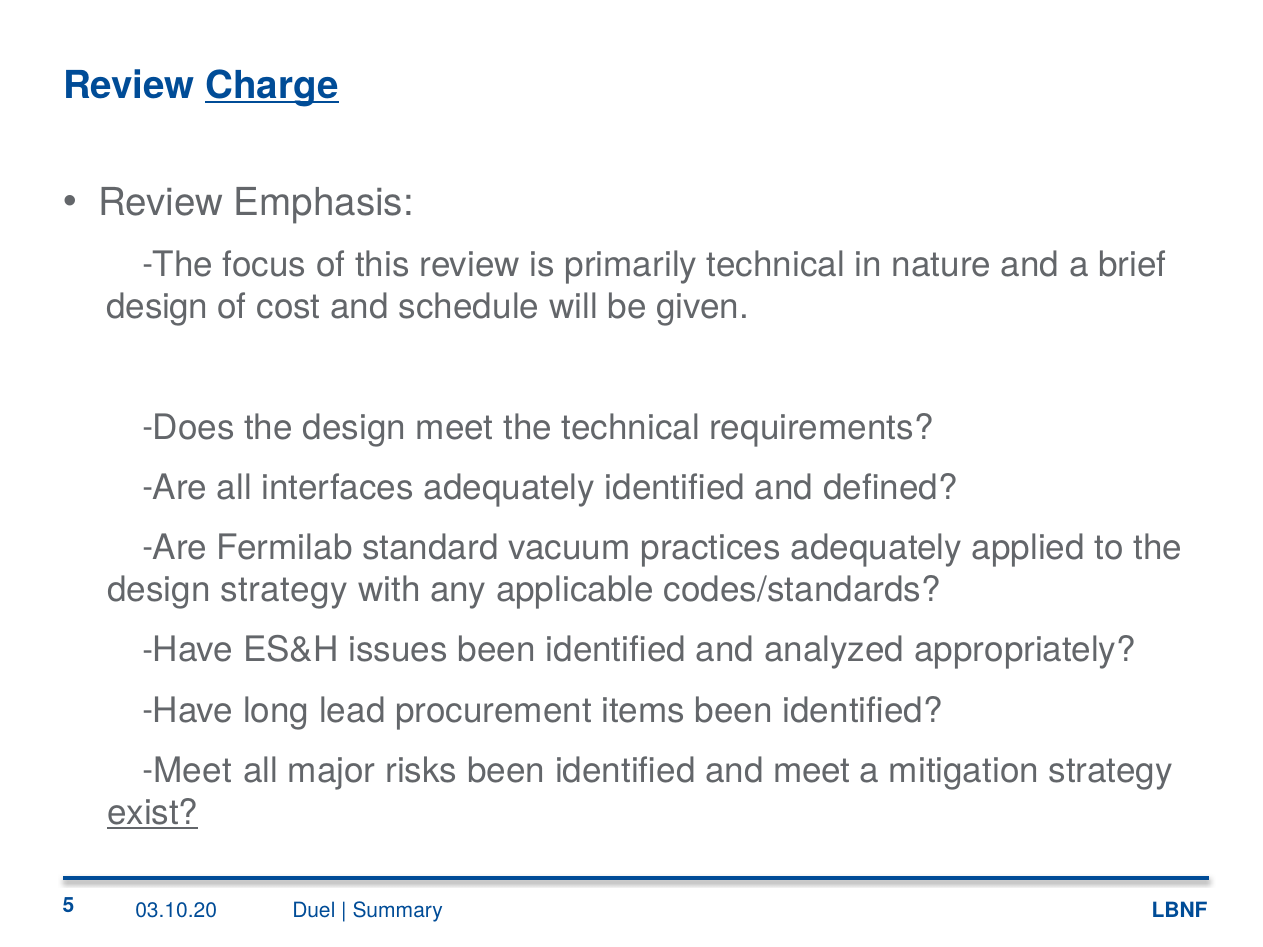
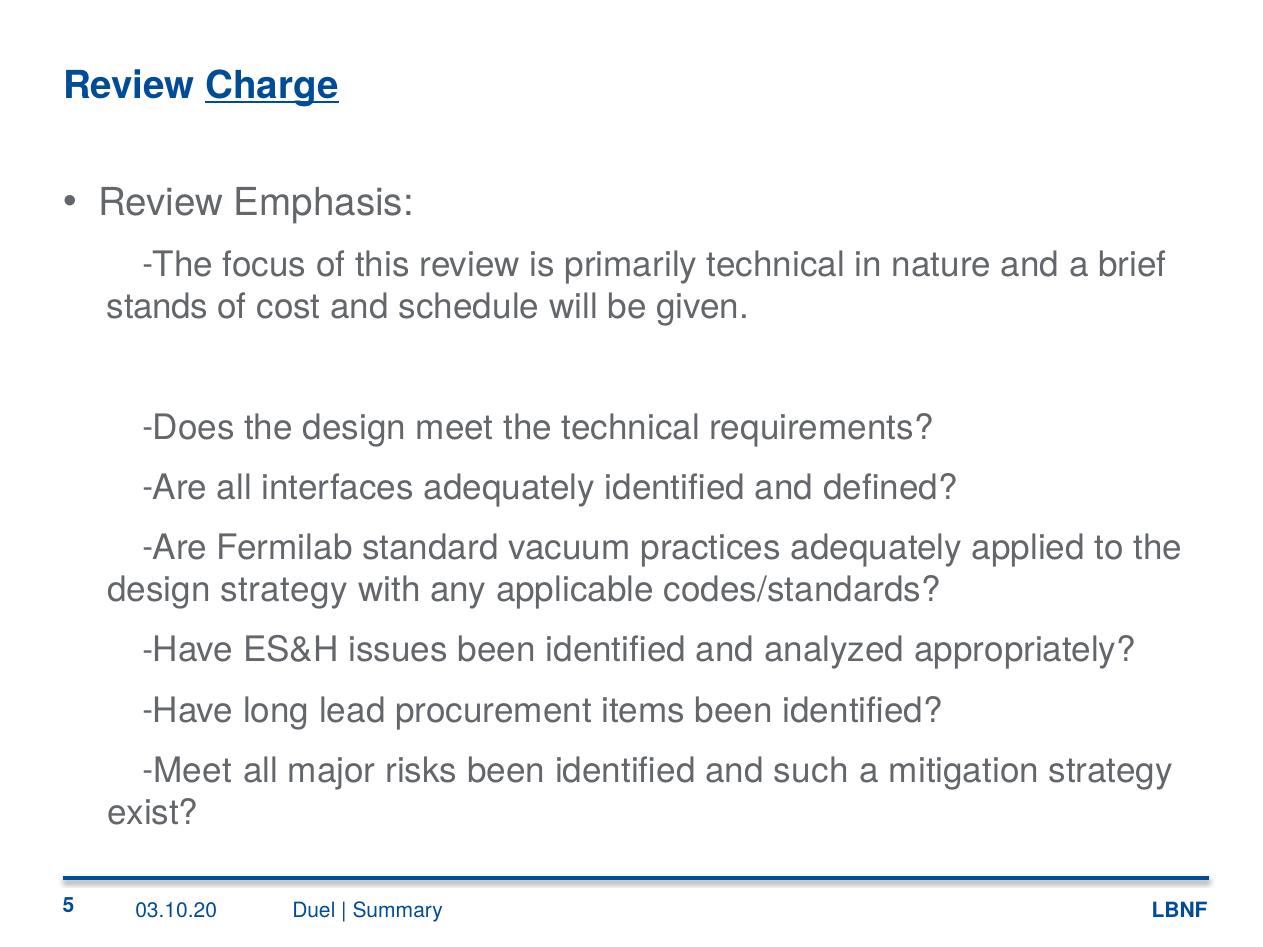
design at (158, 307): design -> stands
and meet: meet -> such
exist underline: present -> none
